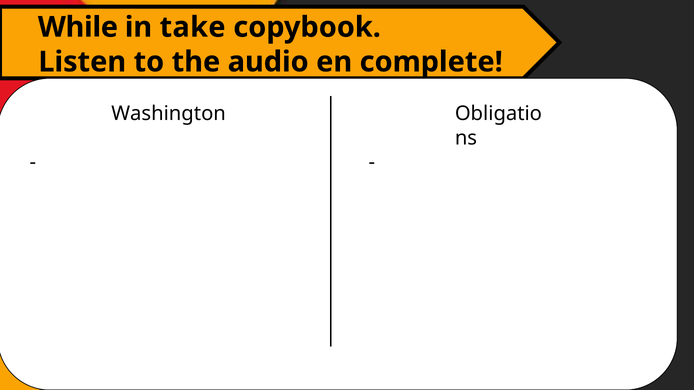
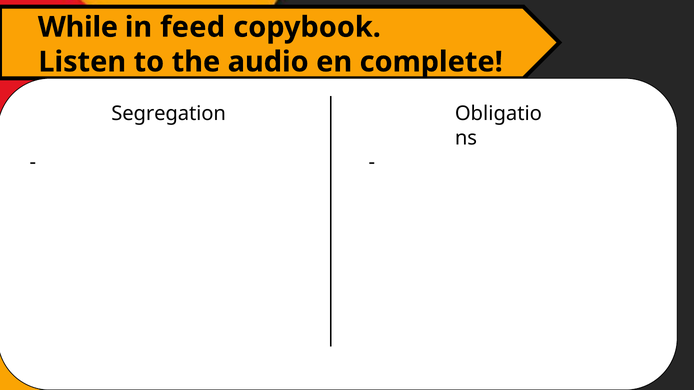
take: take -> feed
Washington: Washington -> Segregation
